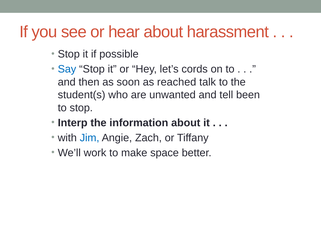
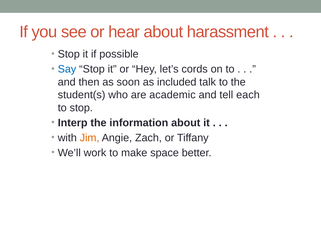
reached: reached -> included
unwanted: unwanted -> academic
been: been -> each
Jim colour: blue -> orange
